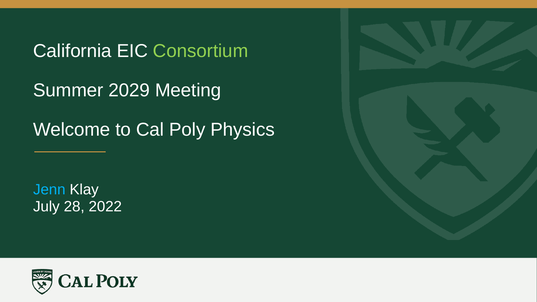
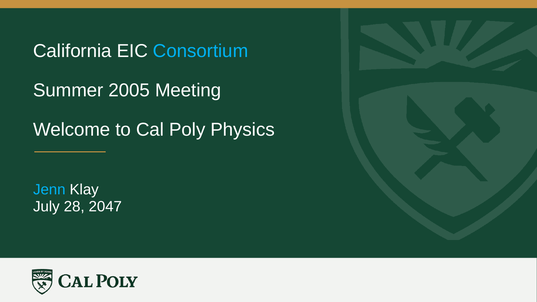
Consortium colour: light green -> light blue
2029: 2029 -> 2005
2022: 2022 -> 2047
